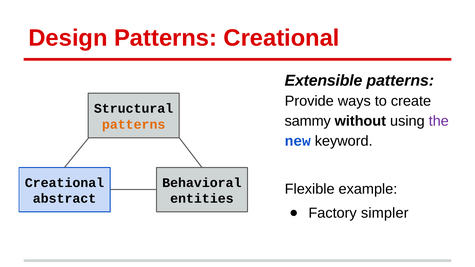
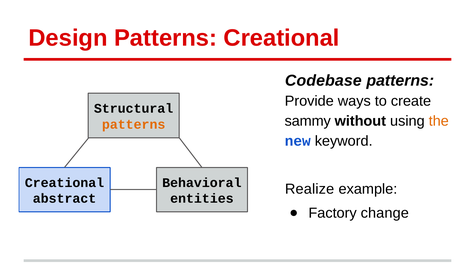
Extensible: Extensible -> Codebase
the colour: purple -> orange
Flexible: Flexible -> Realize
simpler: simpler -> change
